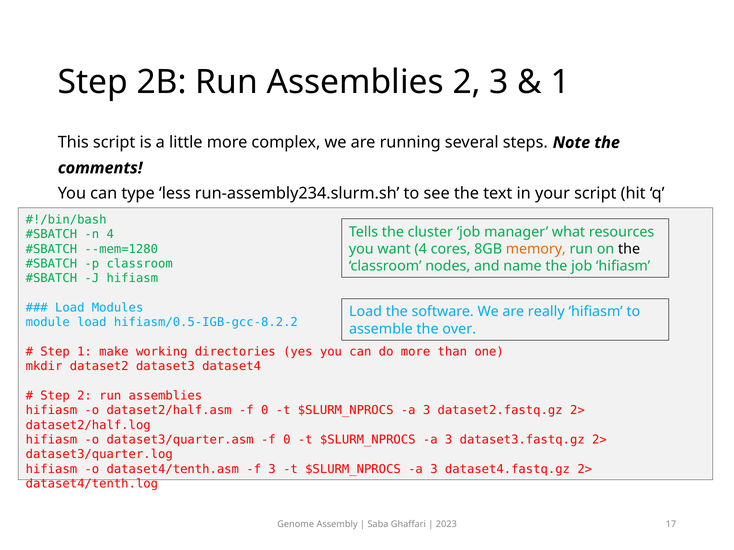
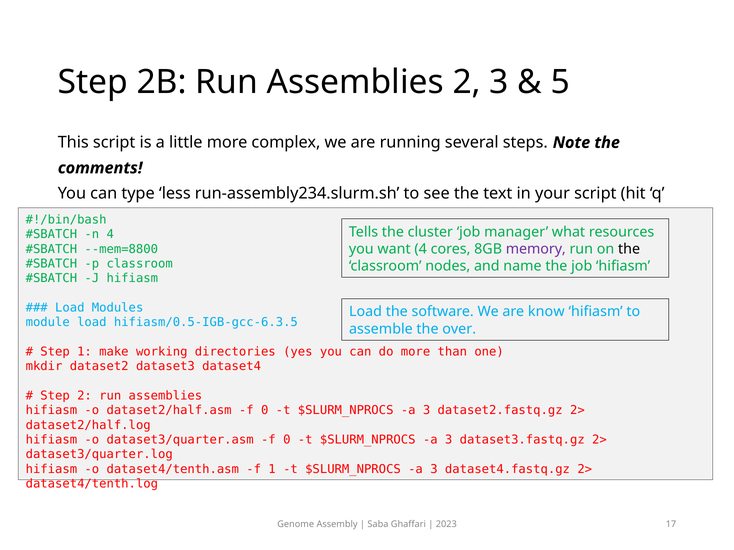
1 at (560, 82): 1 -> 5
--mem=1280: --mem=1280 -> --mem=8800
memory colour: orange -> purple
really: really -> know
hifiasm/0.5-IGB-gcc-8.2.2: hifiasm/0.5-IGB-gcc-8.2.2 -> hifiasm/0.5-IGB-gcc-6.3.5
f 3: 3 -> 1
